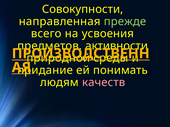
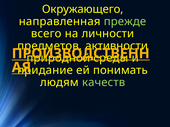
Совокупности: Совокупности -> Окружающего
усвоения: усвоения -> личности
качеств colour: pink -> light green
